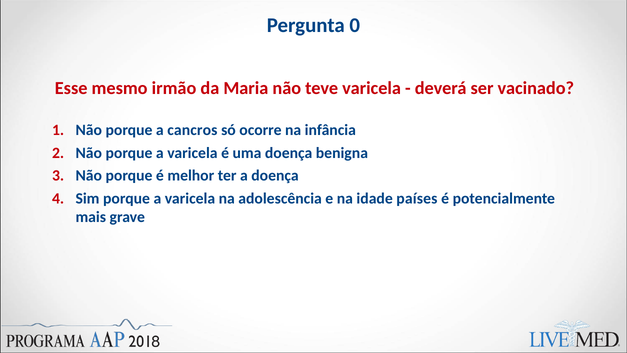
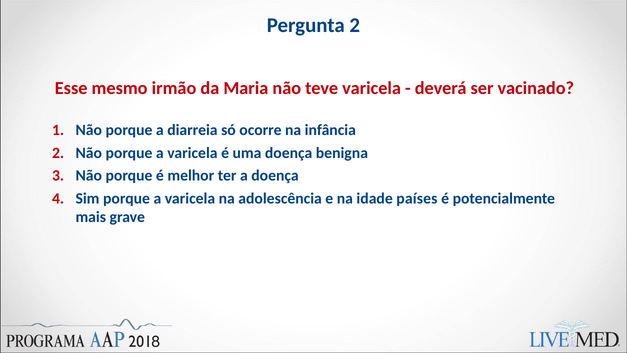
Pergunta 0: 0 -> 2
cancros: cancros -> diarreia
